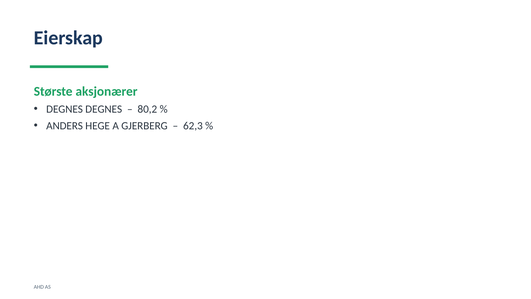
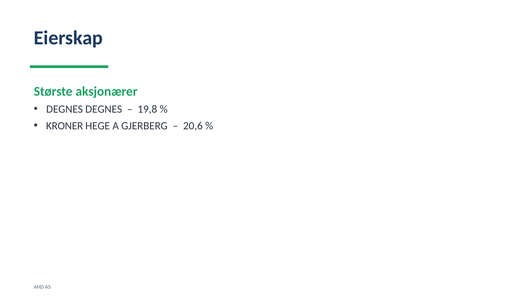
80,2: 80,2 -> 19,8
ANDERS: ANDERS -> KRONER
62,3: 62,3 -> 20,6
